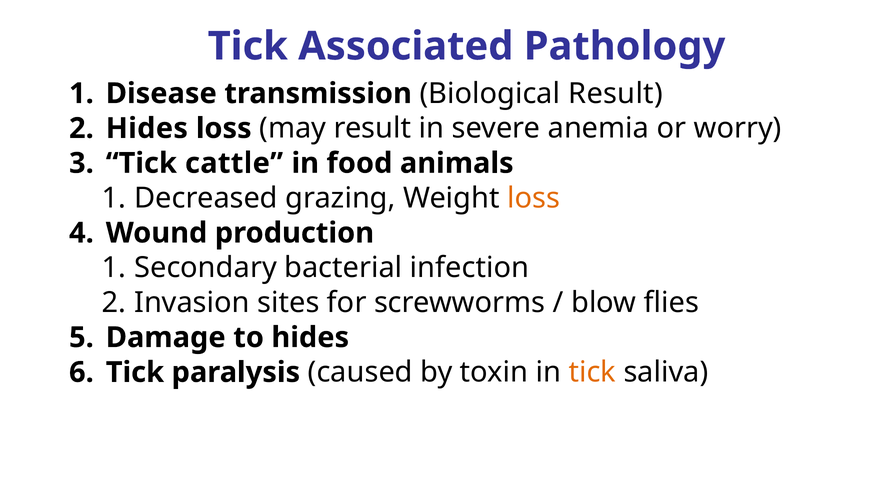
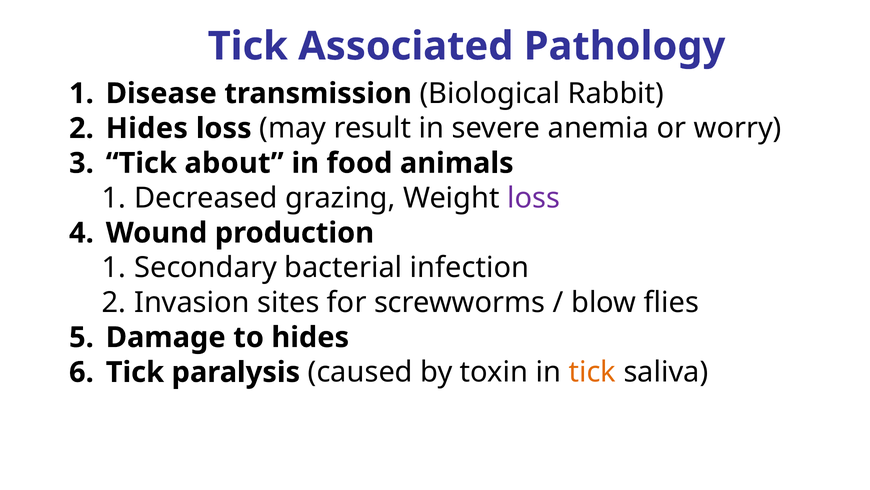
Biological Result: Result -> Rabbit
cattle: cattle -> about
loss at (534, 198) colour: orange -> purple
